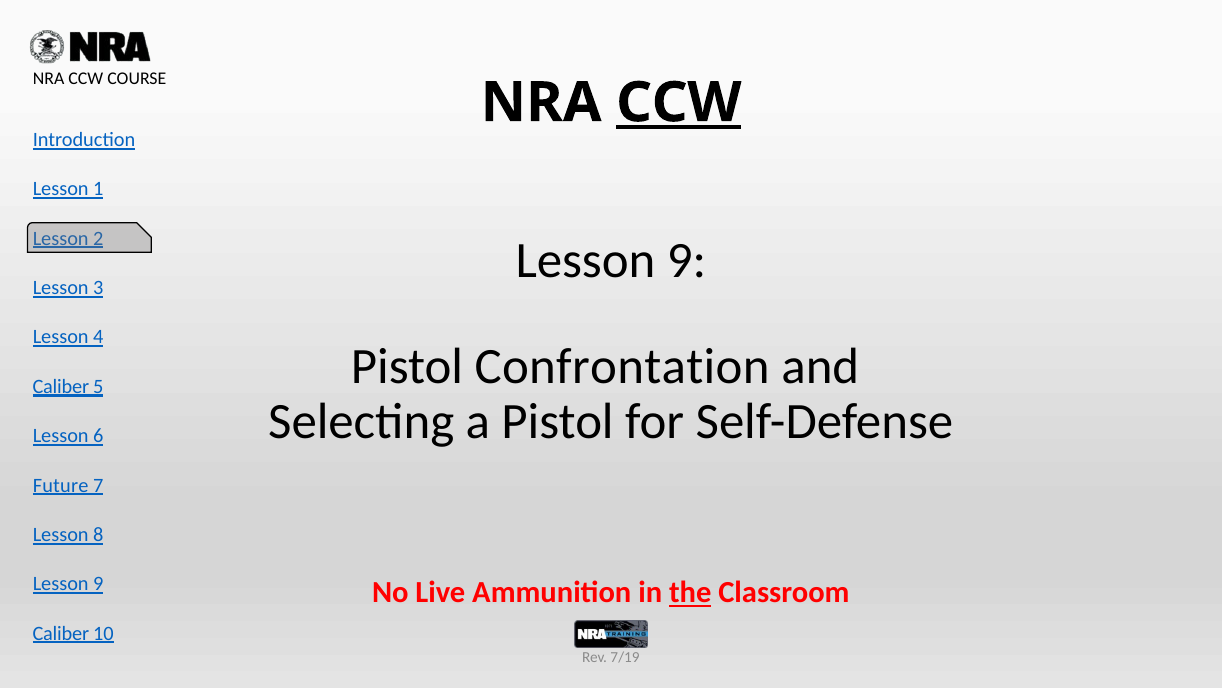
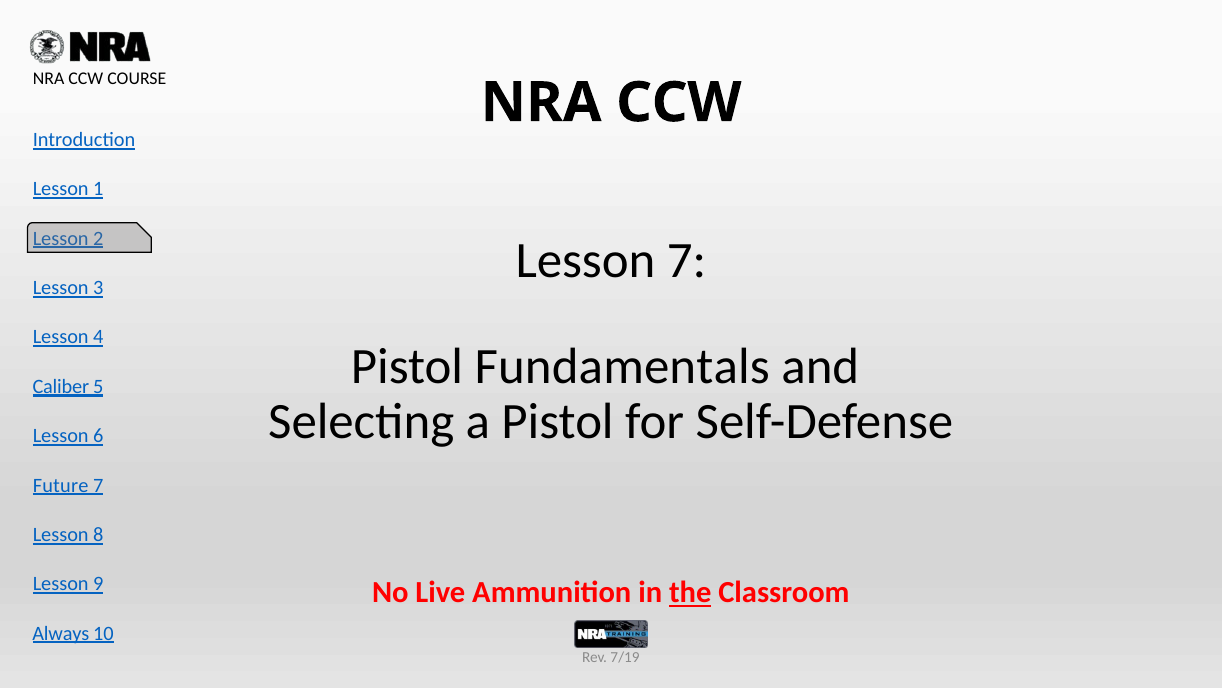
CCW at (679, 103) underline: present -> none
9 at (687, 261): 9 -> 7
Confrontation: Confrontation -> Fundamentals
Caliber at (61, 633): Caliber -> Always
